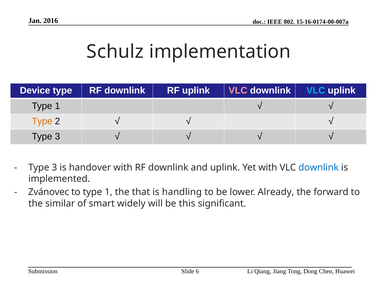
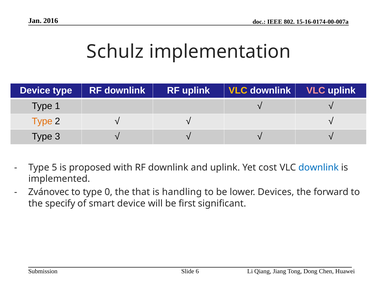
VLC at (238, 91) colour: pink -> yellow
VLC at (316, 91) colour: light blue -> pink
3 at (54, 167): 3 -> 5
handover: handover -> proposed
Yet with: with -> cost
to type 1: 1 -> 0
Already: Already -> Devices
similar: similar -> specify
smart widely: widely -> device
this: this -> first
